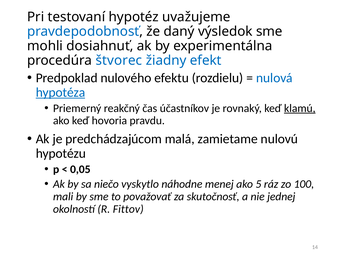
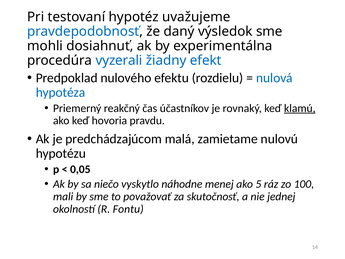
štvorec: štvorec -> vyzerali
hypotéza underline: present -> none
Fittov: Fittov -> Fontu
